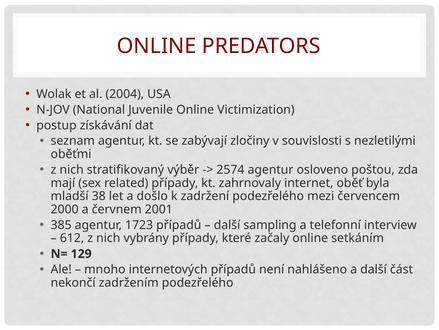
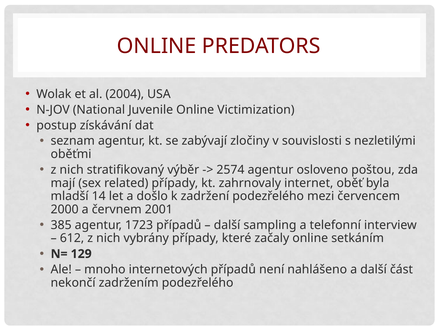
38: 38 -> 14
